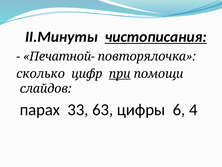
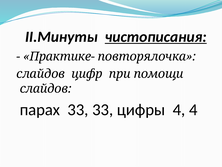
Печатной-: Печатной- -> Практике-
сколько at (41, 74): сколько -> слайдов
при underline: present -> none
33 63: 63 -> 33
цифры 6: 6 -> 4
